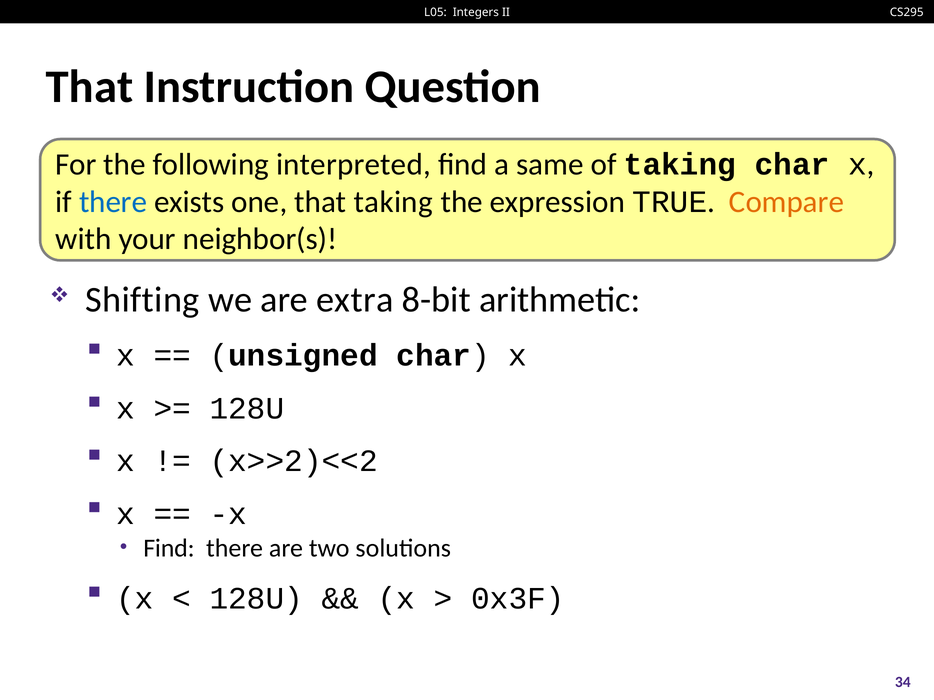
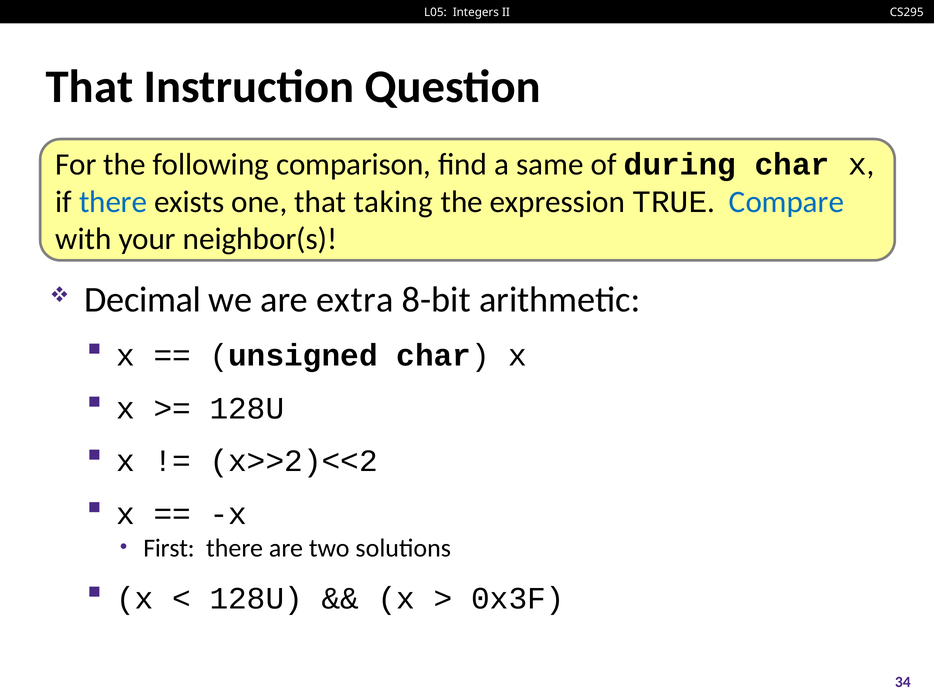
interpreted: interpreted -> comparison
of taking: taking -> during
Compare colour: orange -> blue
Shifting: Shifting -> Decimal
Find at (169, 549): Find -> First
